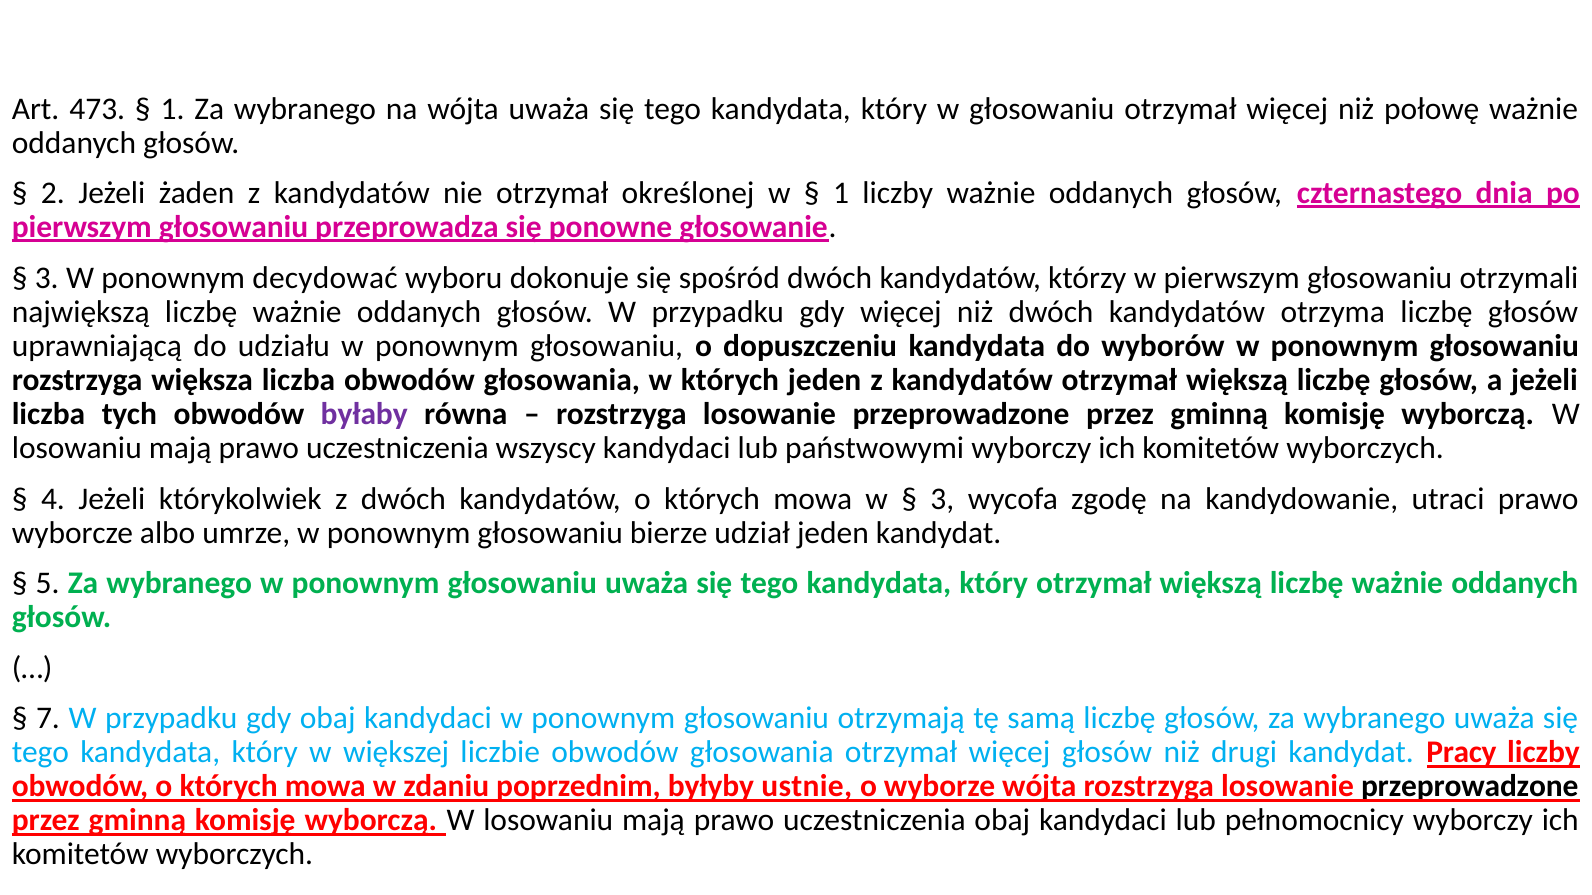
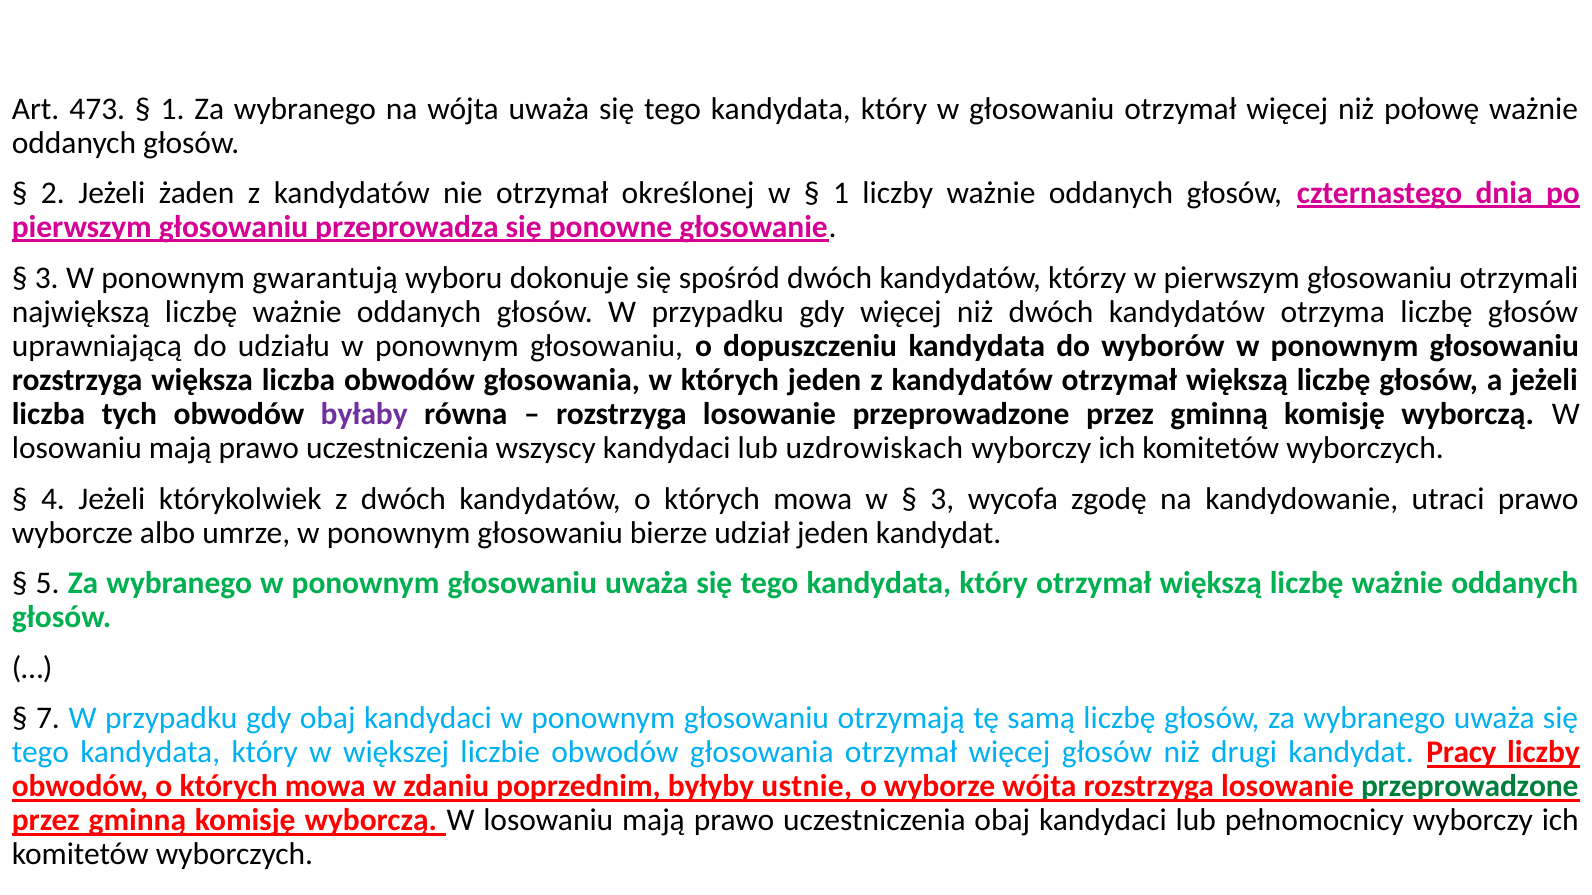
decydować: decydować -> gwarantują
państwowymi: państwowymi -> uzdrowiskach
przeprowadzone at (1470, 787) colour: black -> green
